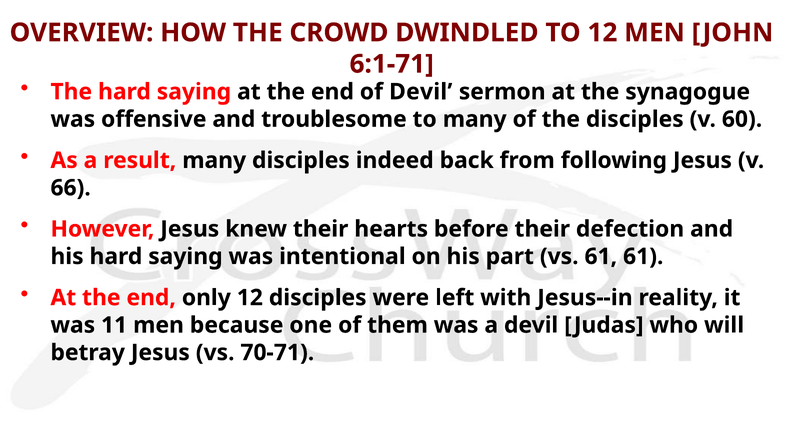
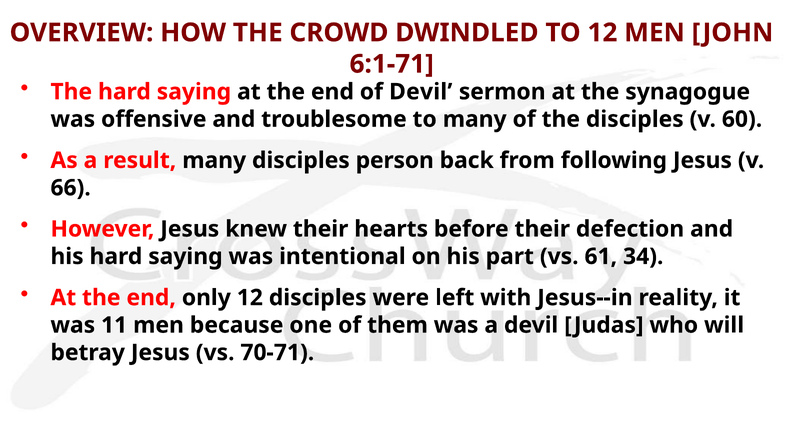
indeed: indeed -> person
61 61: 61 -> 34
